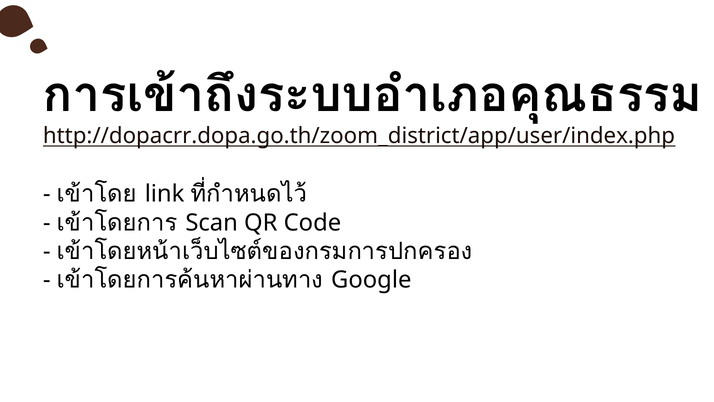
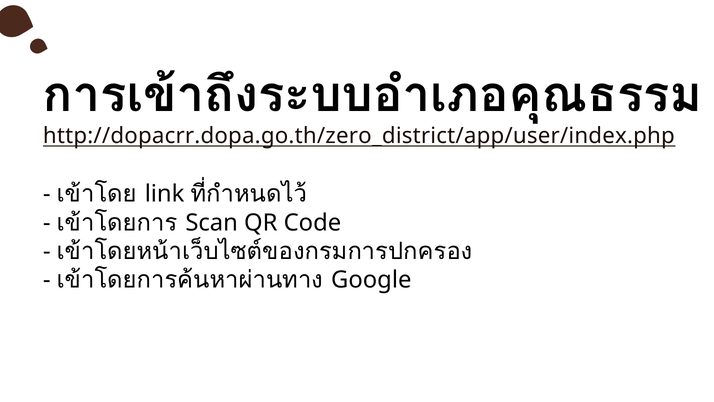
http://dopacrr.dopa.go.th/zoom_district/app/user/index.php: http://dopacrr.dopa.go.th/zoom_district/app/user/index.php -> http://dopacrr.dopa.go.th/zero_district/app/user/index.php
